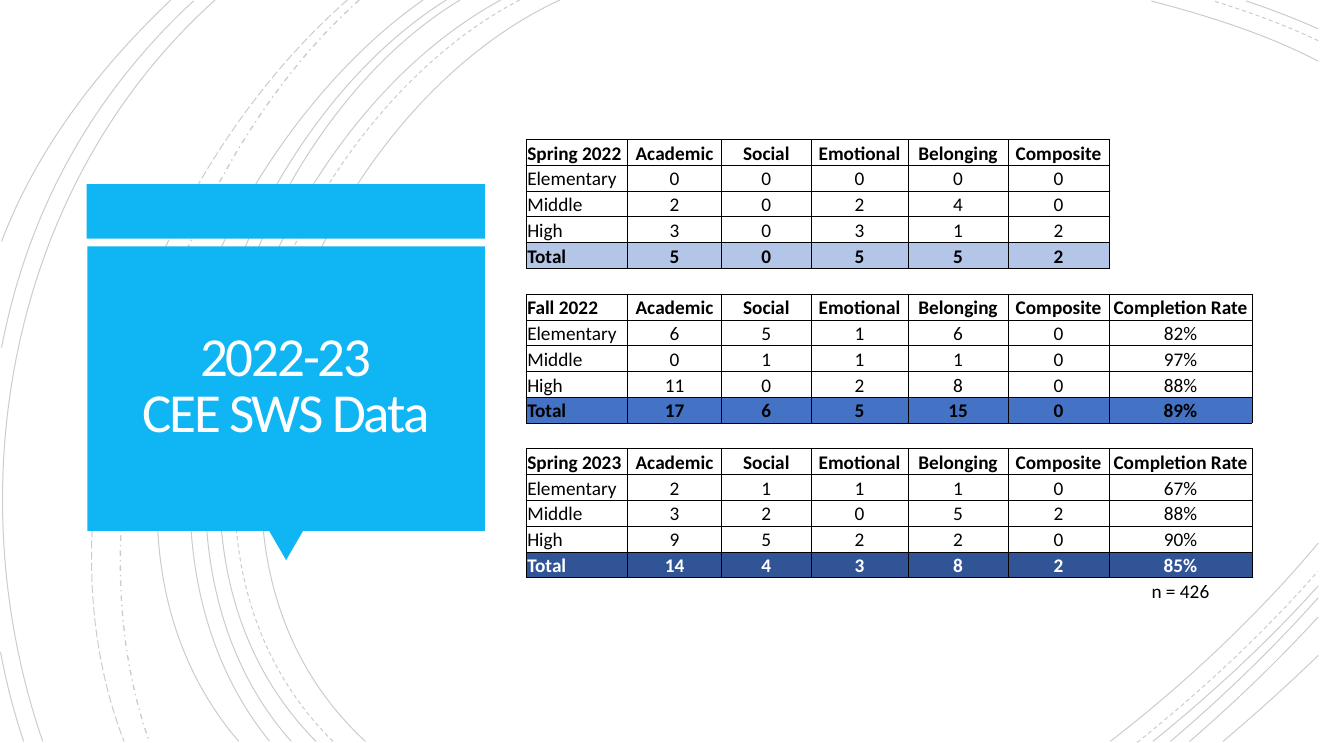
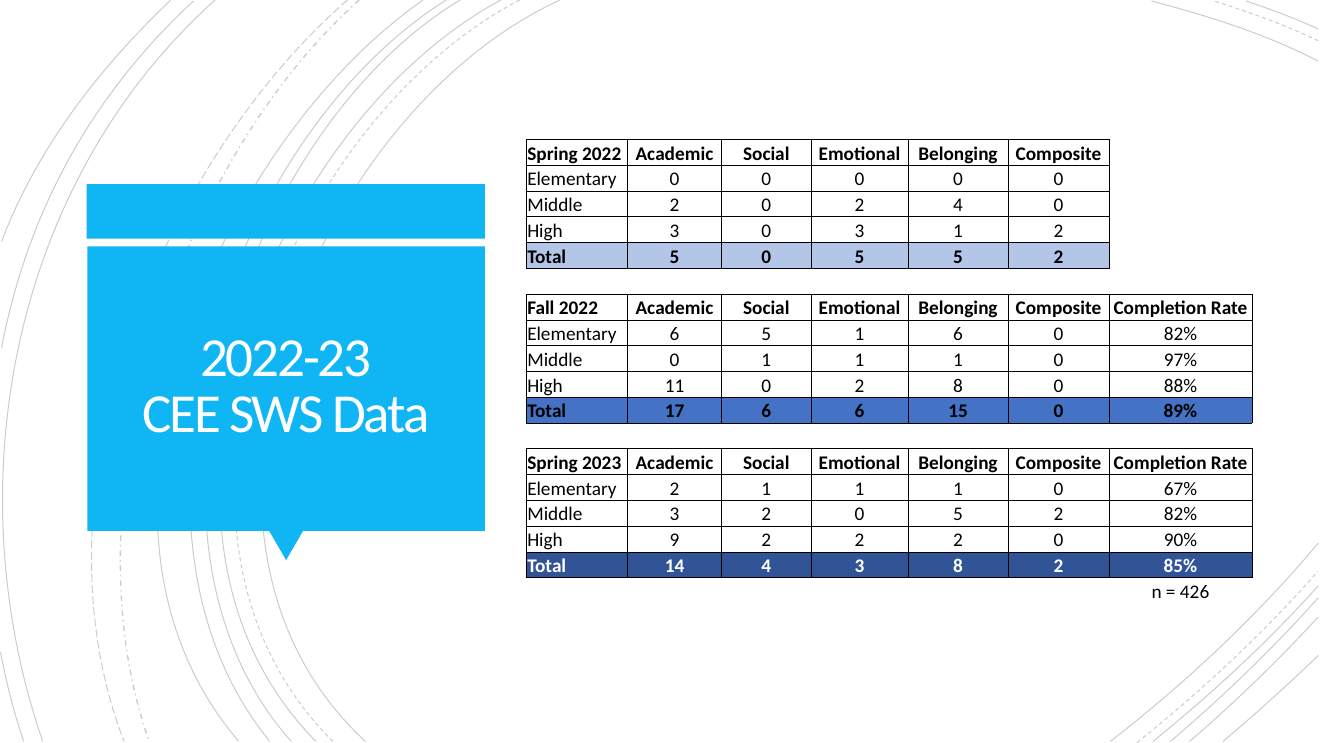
17 6 5: 5 -> 6
2 88%: 88% -> 82%
9 5: 5 -> 2
